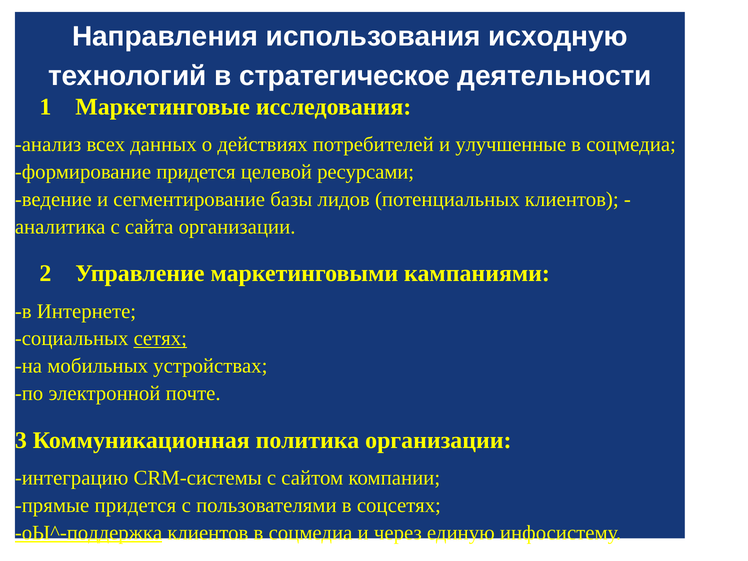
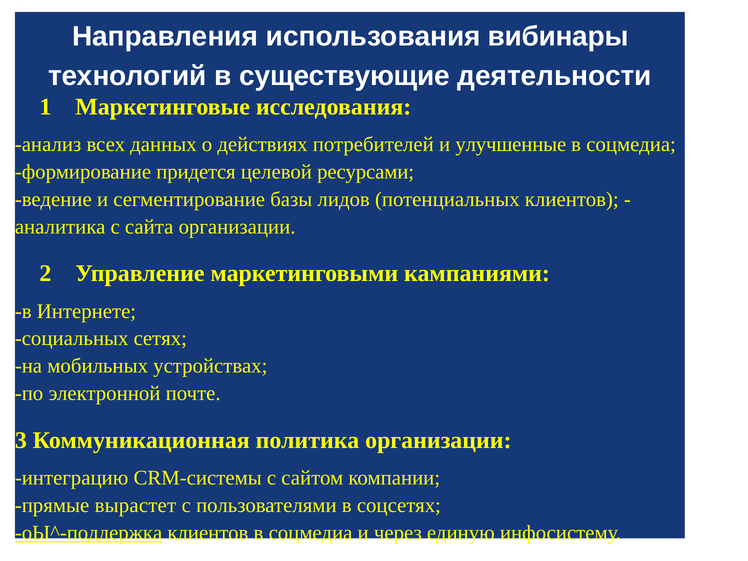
исходную: исходную -> вибинары
стратегическое: стратегическое -> существующие
сетях underline: present -> none
прямые придется: придется -> вырастет
